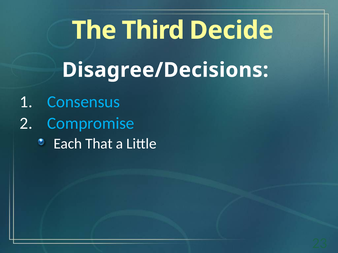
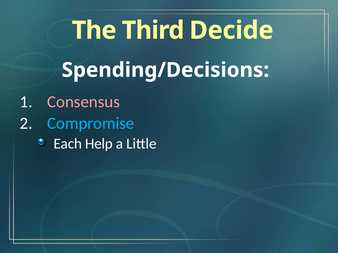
Disagree/Decisions: Disagree/Decisions -> Spending/Decisions
Consensus colour: light blue -> pink
That: That -> Help
